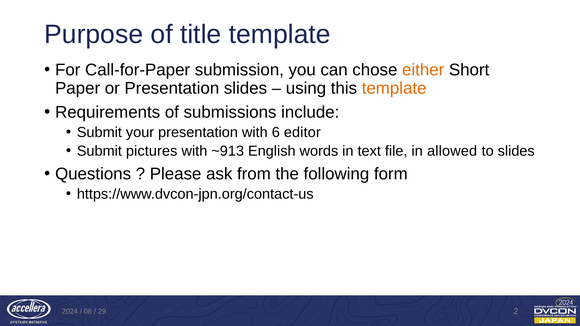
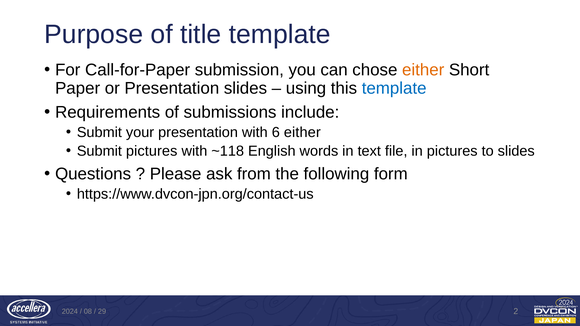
template at (394, 88) colour: orange -> blue
6 editor: editor -> either
~913: ~913 -> ~118
in allowed: allowed -> pictures
